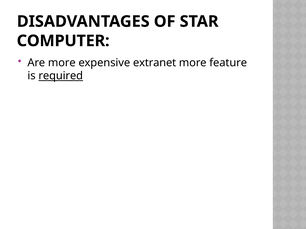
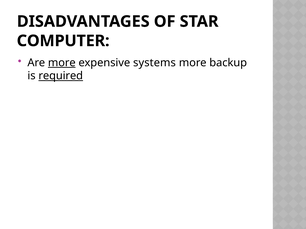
more at (62, 63) underline: none -> present
extranet: extranet -> systems
feature: feature -> backup
